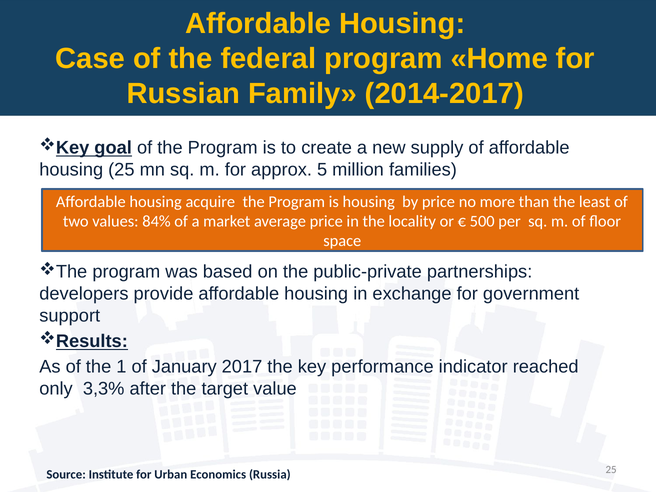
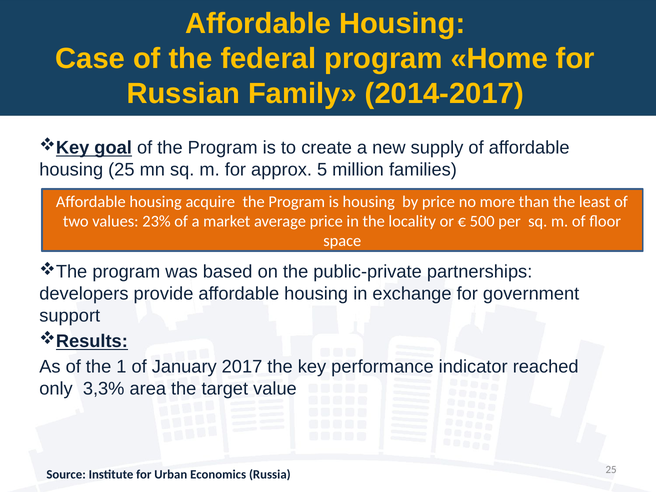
84%: 84% -> 23%
after: after -> area
